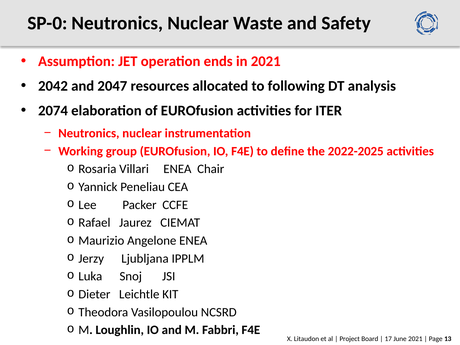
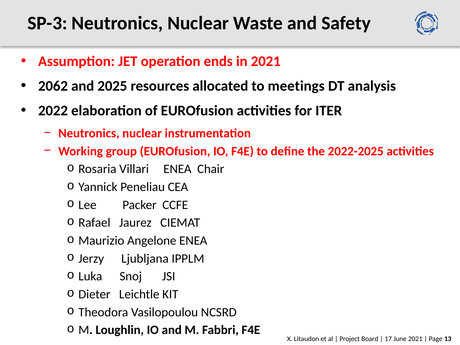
SP-0: SP-0 -> SP-3
2042: 2042 -> 2062
2047: 2047 -> 2025
following: following -> meetings
2074: 2074 -> 2022
